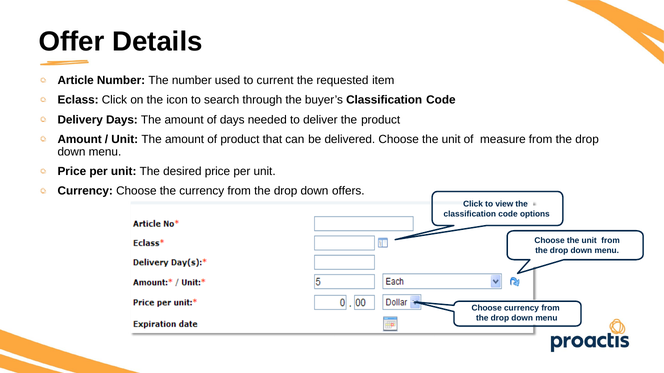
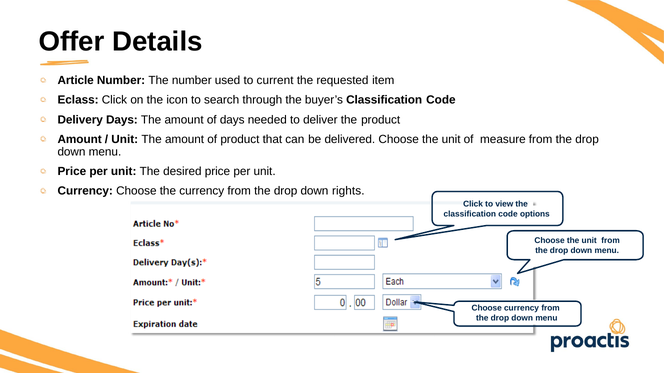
offers: offers -> rights
